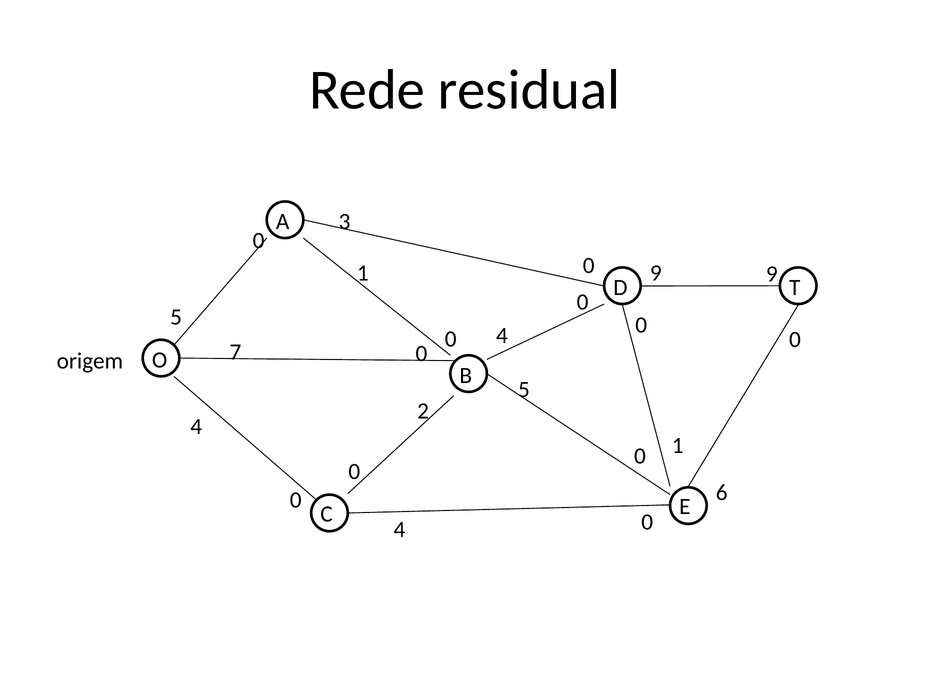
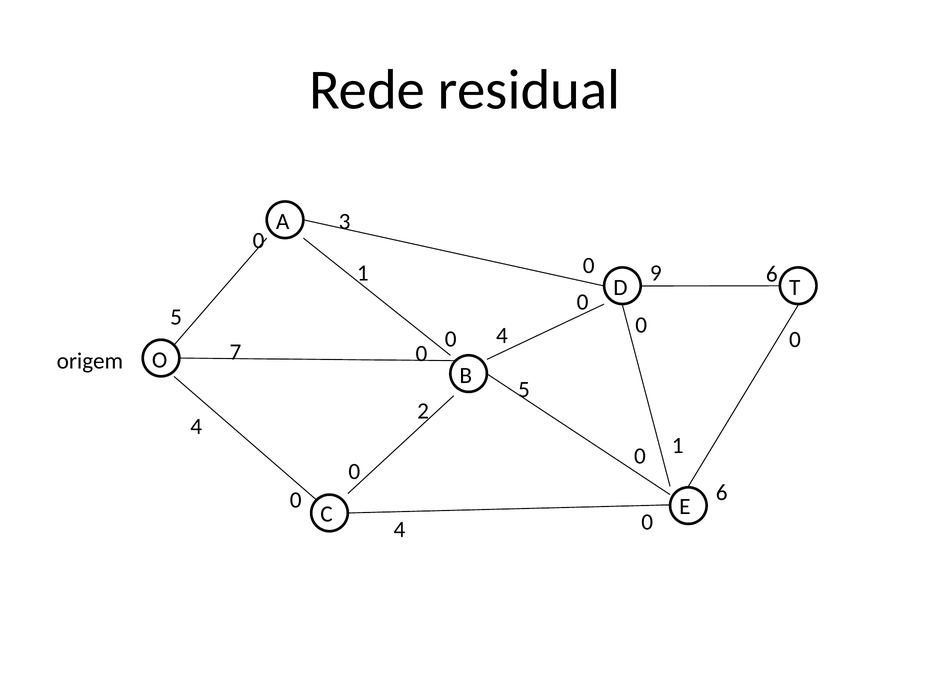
0 9: 9 -> 6
